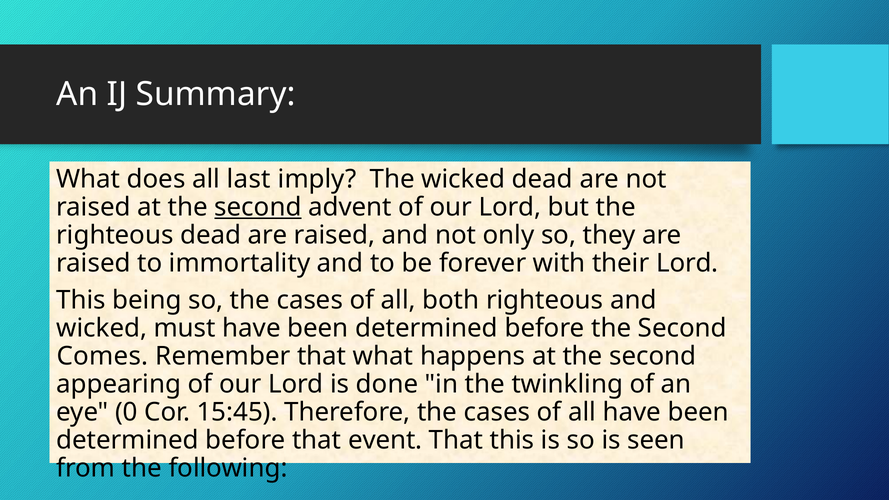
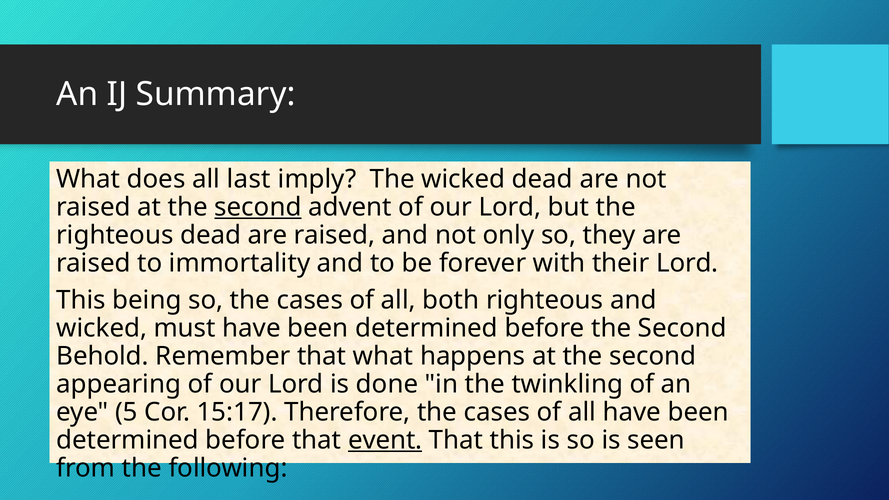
Comes: Comes -> Behold
0: 0 -> 5
15:45: 15:45 -> 15:17
event underline: none -> present
